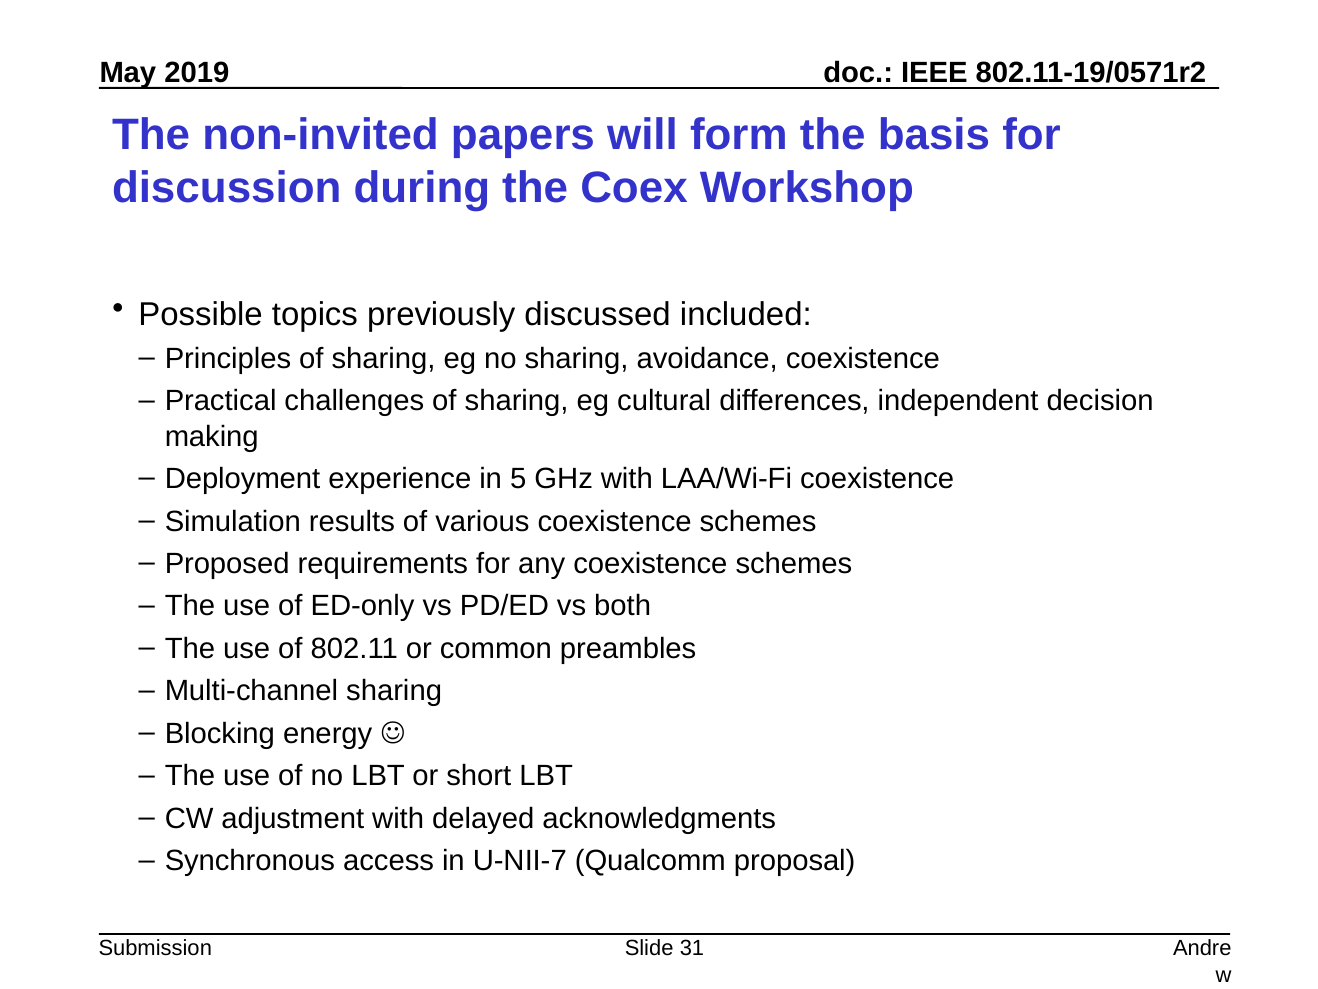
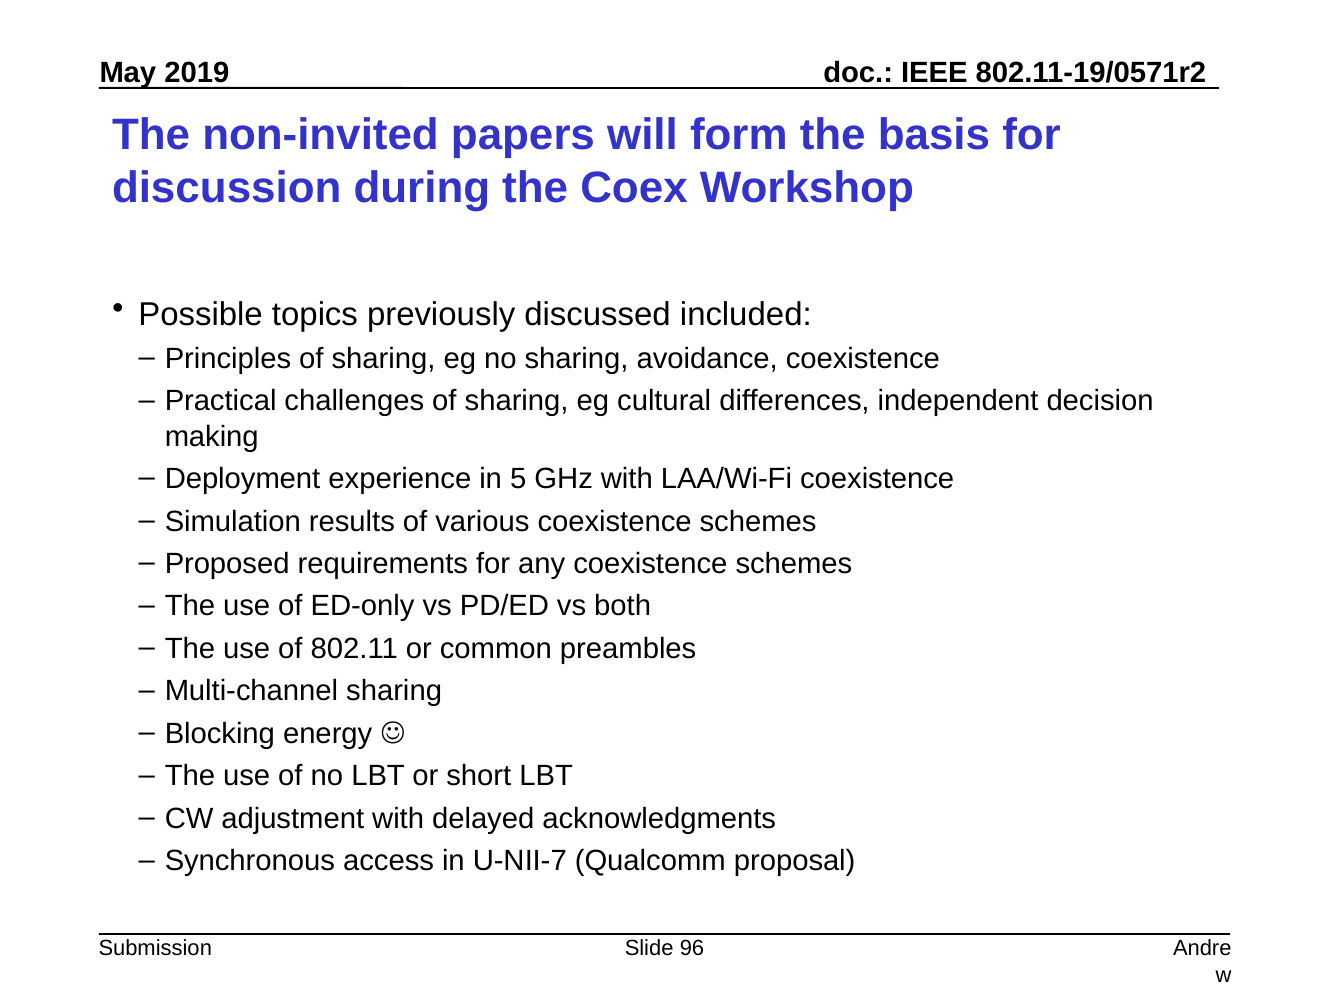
31: 31 -> 96
